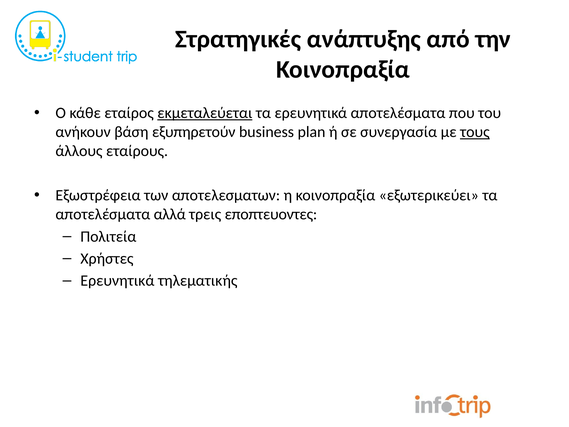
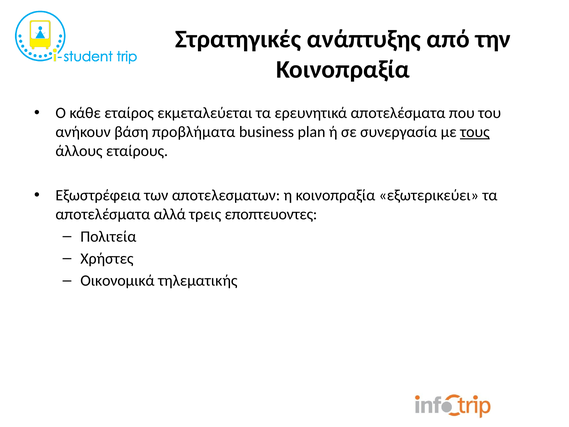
εκμεταλεύεται underline: present -> none
εξυπηρετούν: εξυπηρετούν -> προβλήματα
Ερευνητικά at (117, 281): Ερευνητικά -> Οικονομικά
